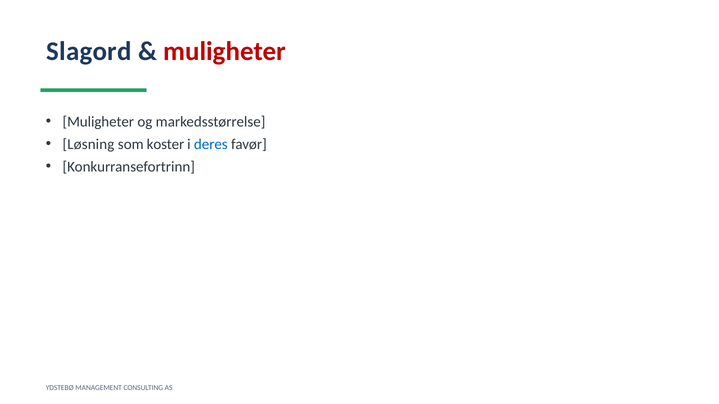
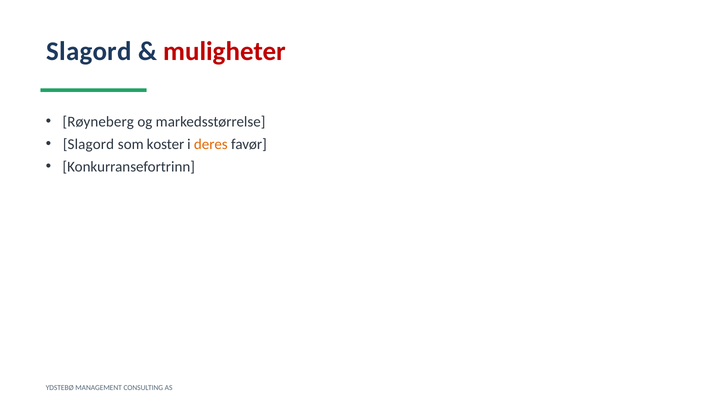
Muligheter at (98, 122): Muligheter -> Røyneberg
Løsning at (88, 144): Løsning -> Slagord
deres colour: blue -> orange
